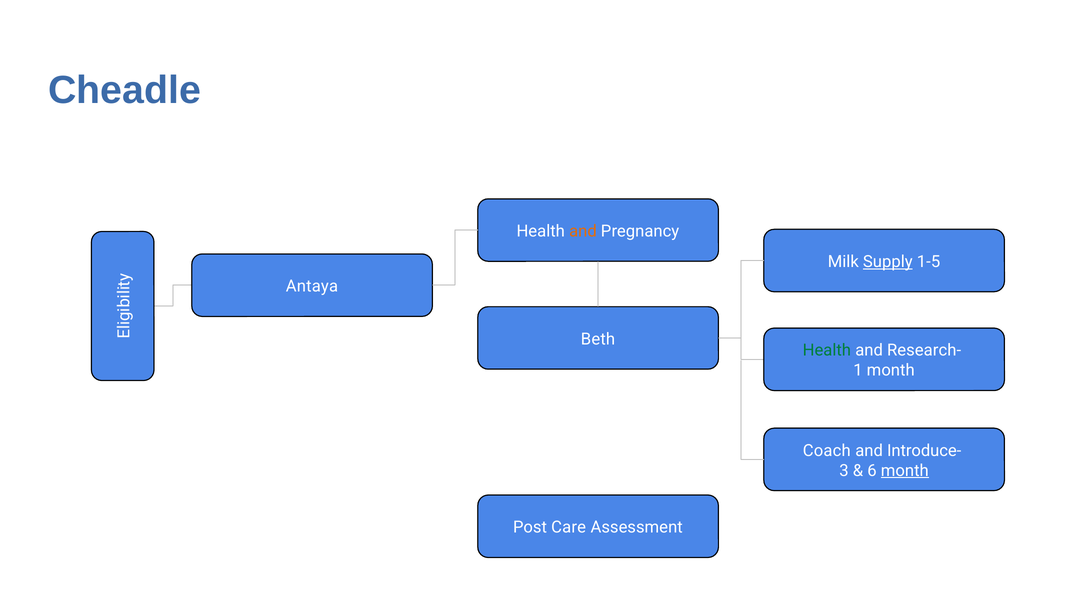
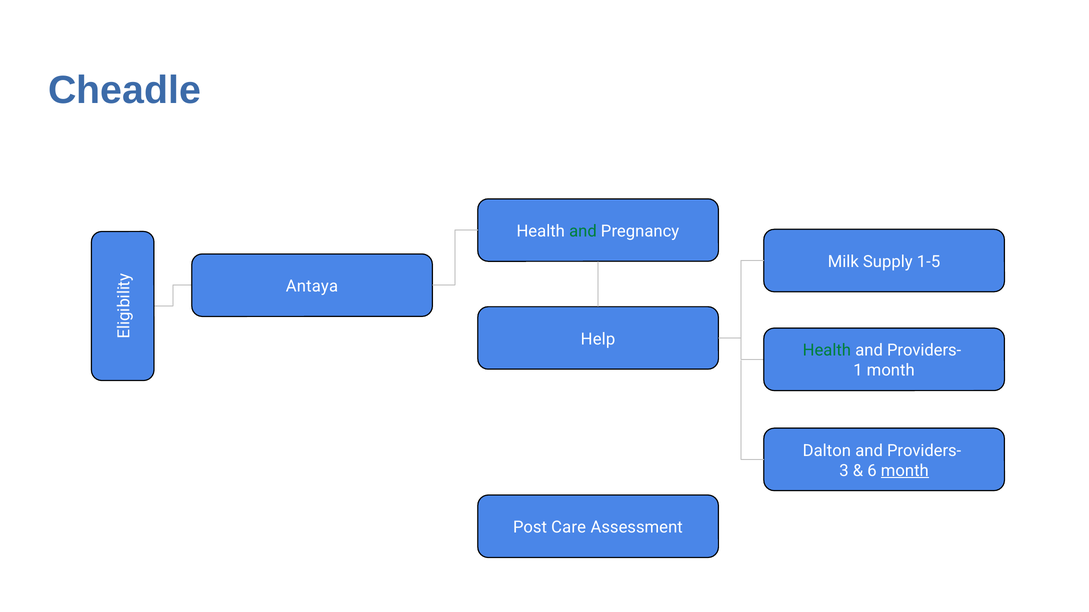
and at (583, 231) colour: orange -> green
Supply underline: present -> none
Beth: Beth -> Help
Research- at (924, 351): Research- -> Providers-
Coach: Coach -> Dalton
Introduce- at (924, 451): Introduce- -> Providers-
